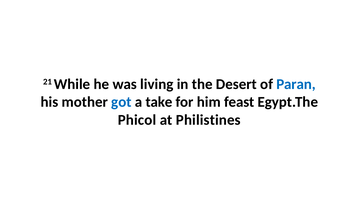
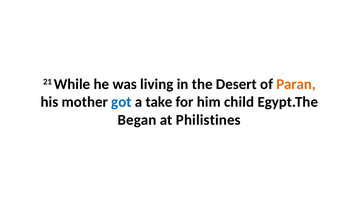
Paran colour: blue -> orange
feast: feast -> child
Phicol: Phicol -> Began
